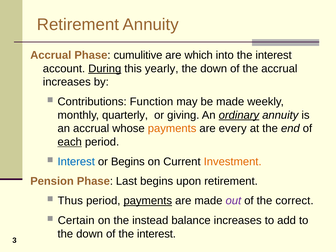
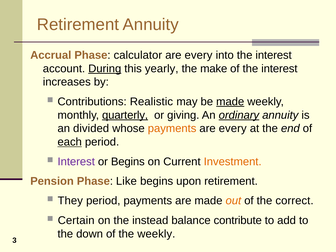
cumulitive: cumulitive -> calculator
which at (199, 55): which -> every
down at (214, 69): down -> make
of the accrual: accrual -> interest
Function: Function -> Realistic
made at (230, 102) underline: none -> present
quarterly underline: none -> present
an accrual: accrual -> divided
Interest at (76, 162) colour: blue -> purple
Last: Last -> Like
Thus: Thus -> They
payments at (148, 201) underline: present -> none
out colour: purple -> orange
balance increases: increases -> contribute
of the interest: interest -> weekly
